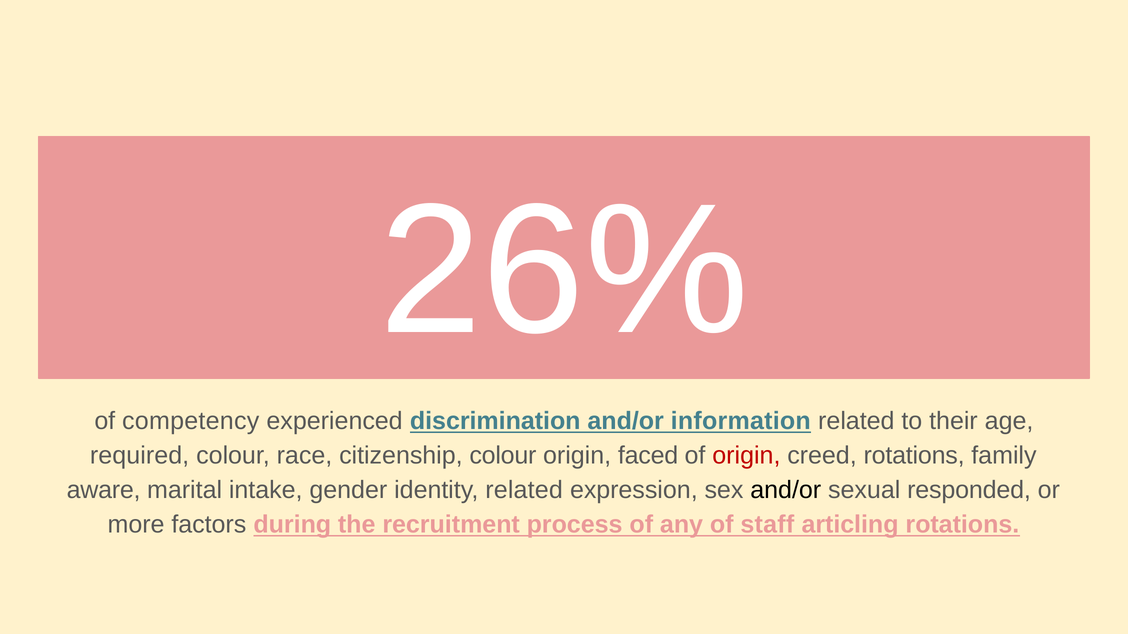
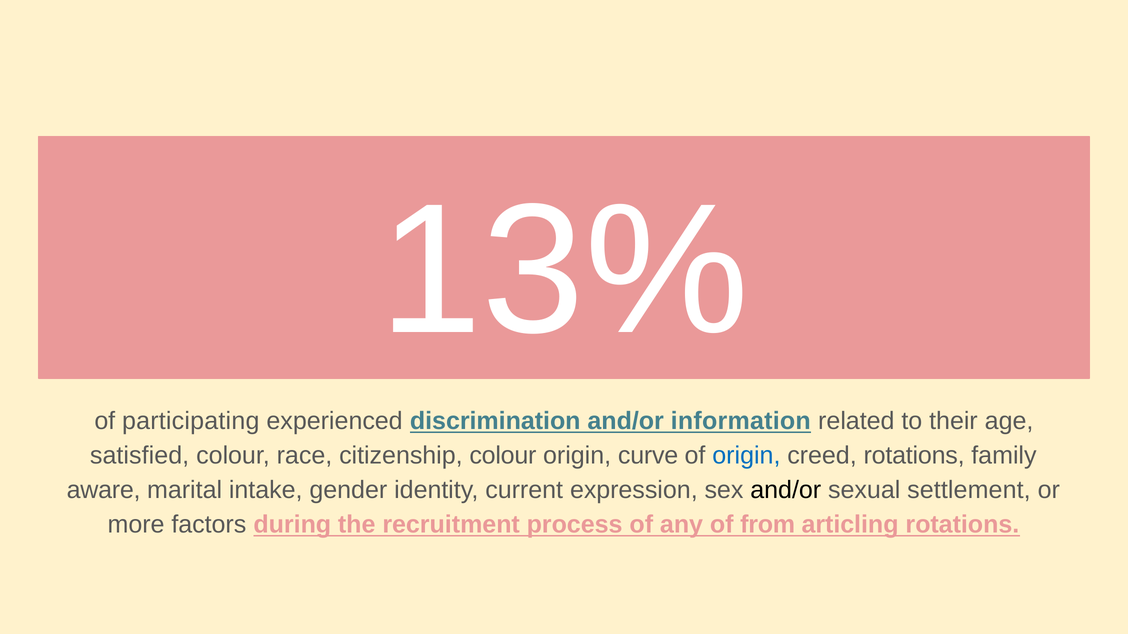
26%: 26% -> 13%
competency: competency -> participating
required: required -> satisfied
faced: faced -> curve
origin at (746, 456) colour: red -> blue
identity related: related -> current
responded: responded -> settlement
staff: staff -> from
